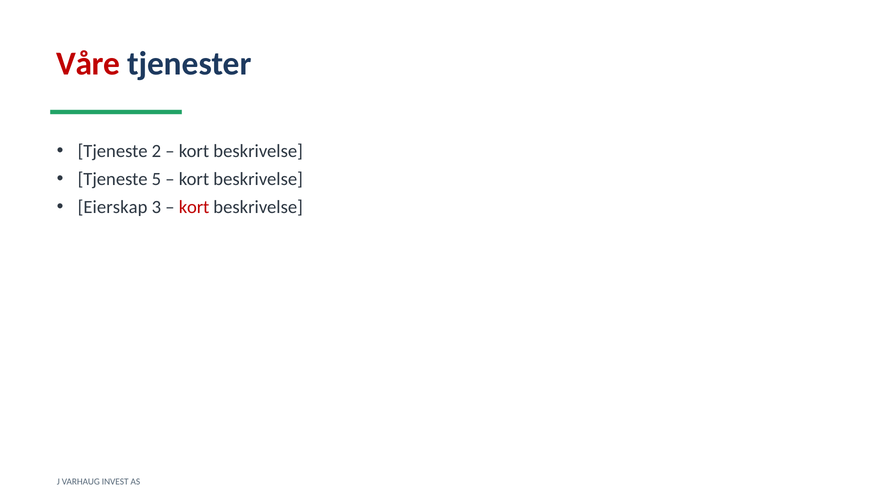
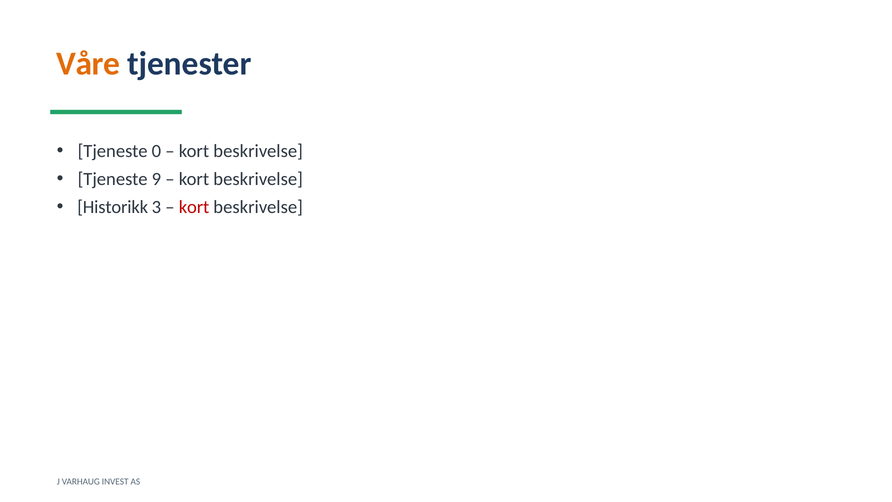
Våre colour: red -> orange
2: 2 -> 0
5: 5 -> 9
Eierskap: Eierskap -> Historikk
